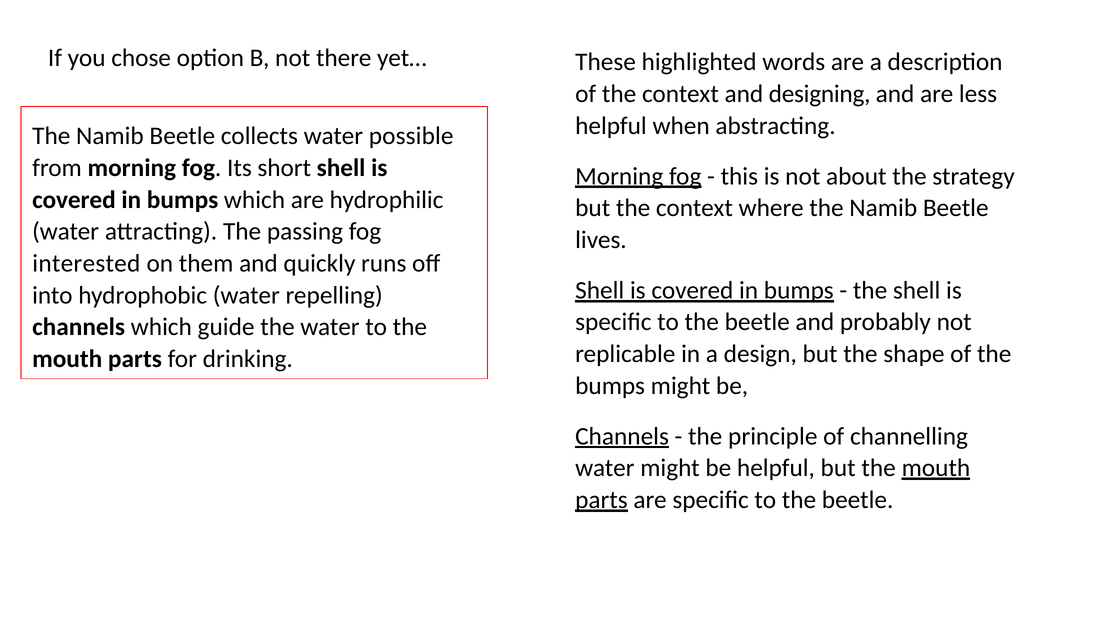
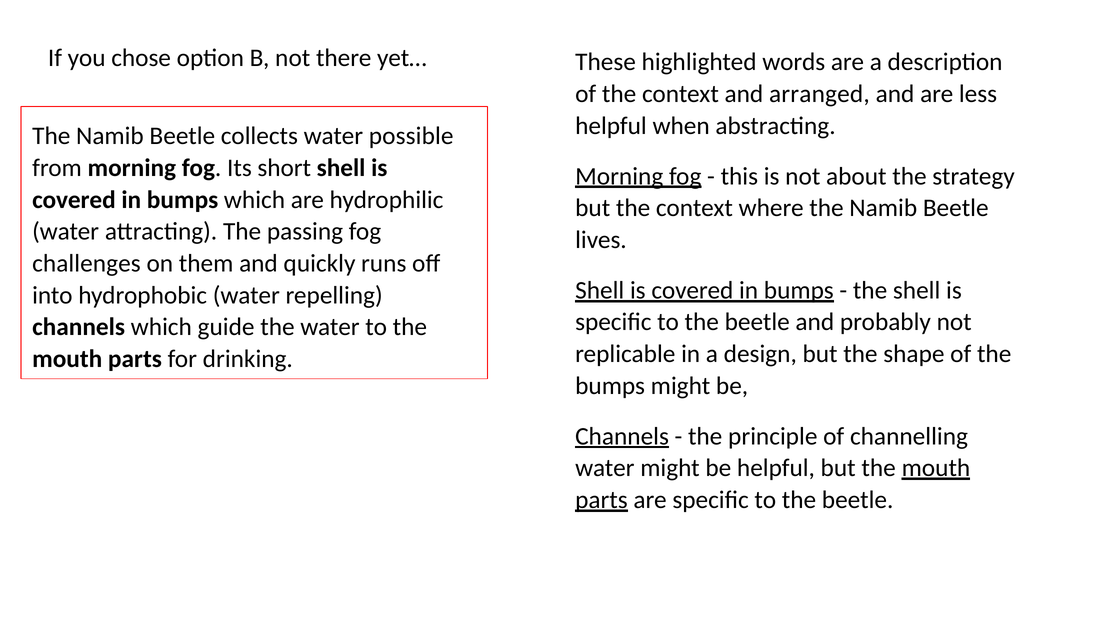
designing: designing -> arranged
interested: interested -> challenges
